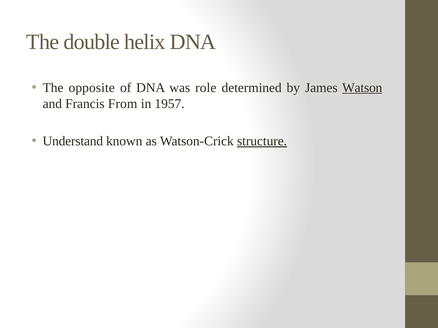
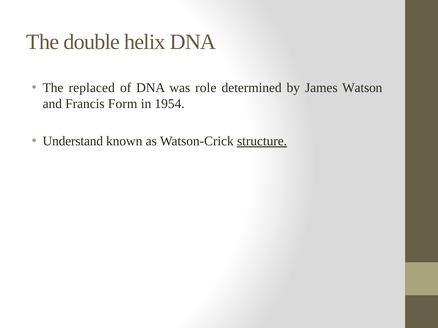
opposite: opposite -> replaced
Watson underline: present -> none
From: From -> Form
1957: 1957 -> 1954
